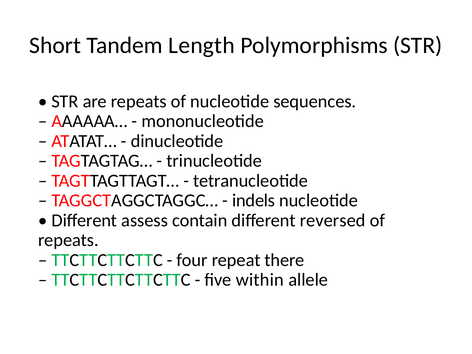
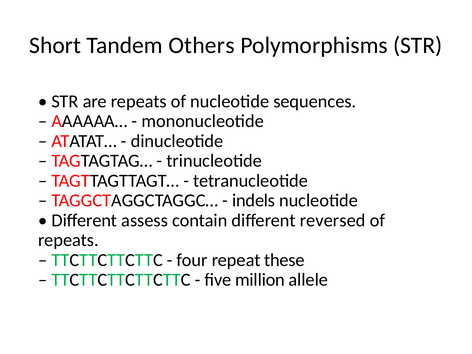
Length: Length -> Others
there: there -> these
within: within -> million
